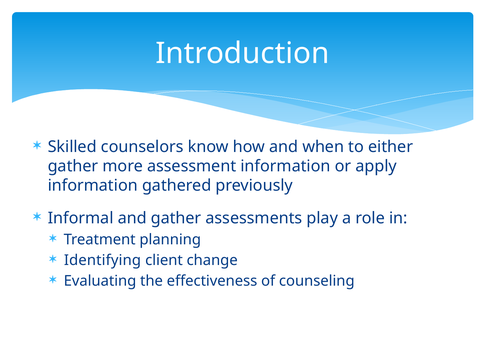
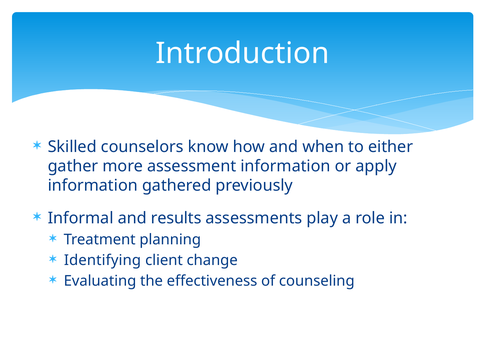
and gather: gather -> results
